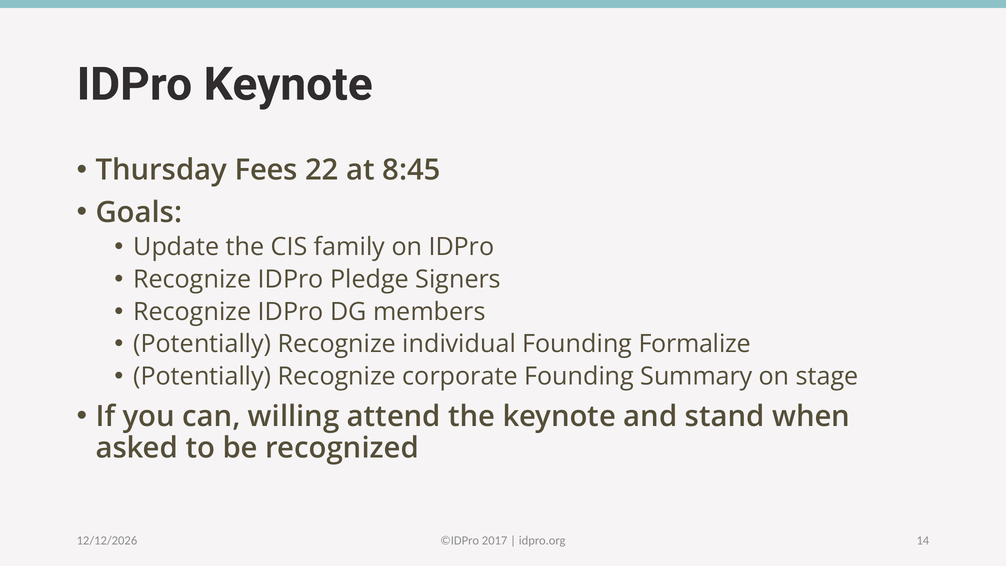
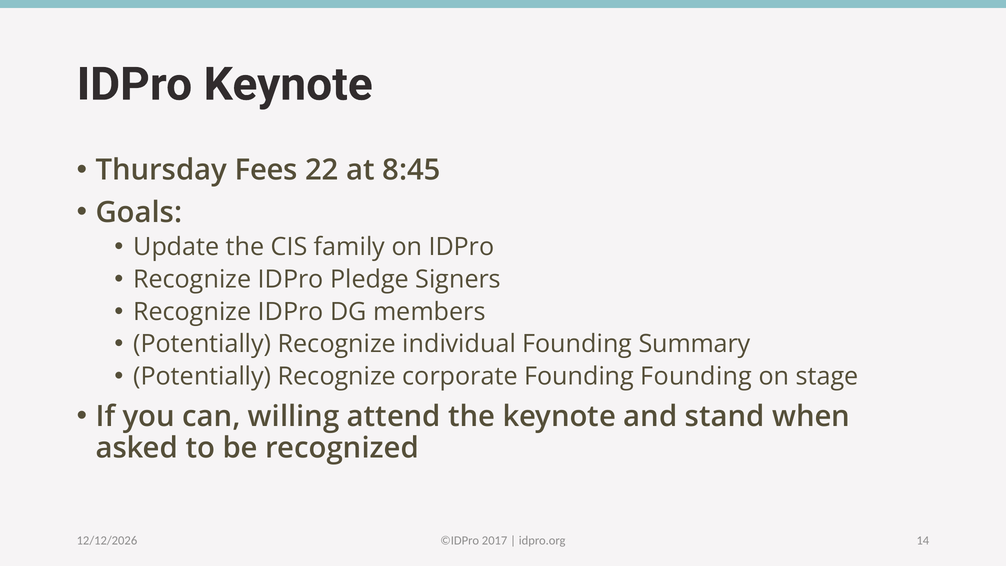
Formalize: Formalize -> Summary
Founding Summary: Summary -> Founding
